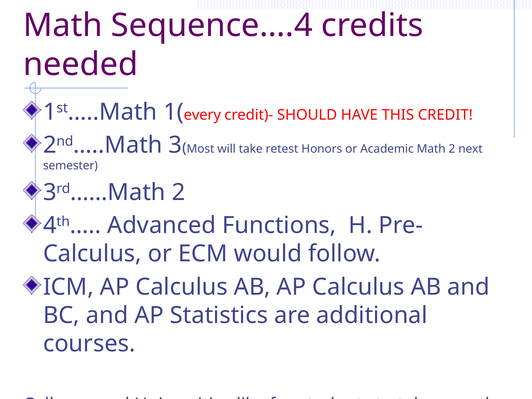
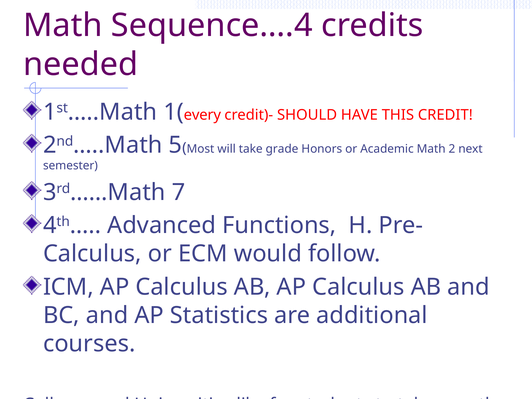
3: 3 -> 5
retest: retest -> grade
3rd……Math 2: 2 -> 7
